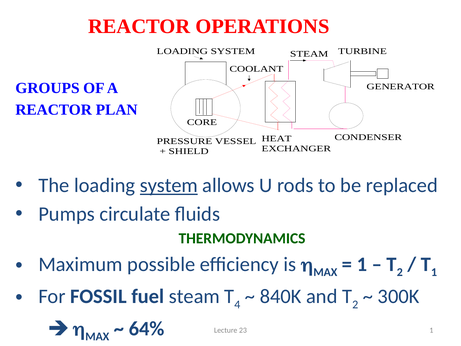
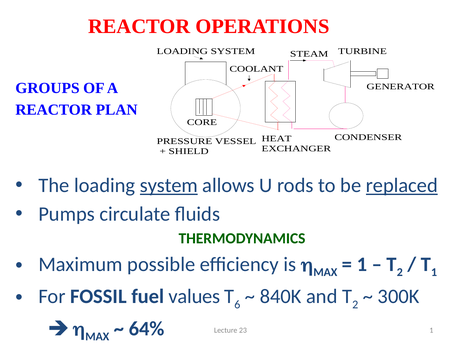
replaced underline: none -> present
fuel steam: steam -> values
4: 4 -> 6
